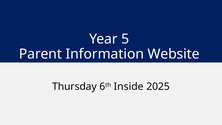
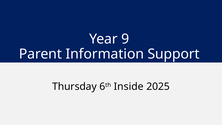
5: 5 -> 9
Website: Website -> Support
